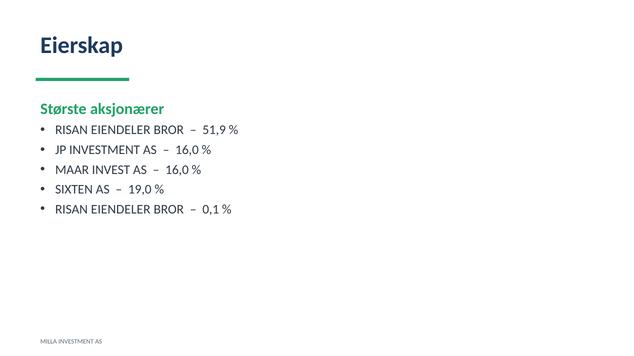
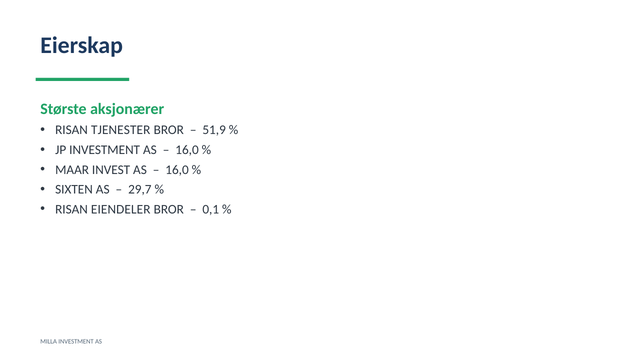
EIENDELER at (121, 130): EIENDELER -> TJENESTER
19,0: 19,0 -> 29,7
